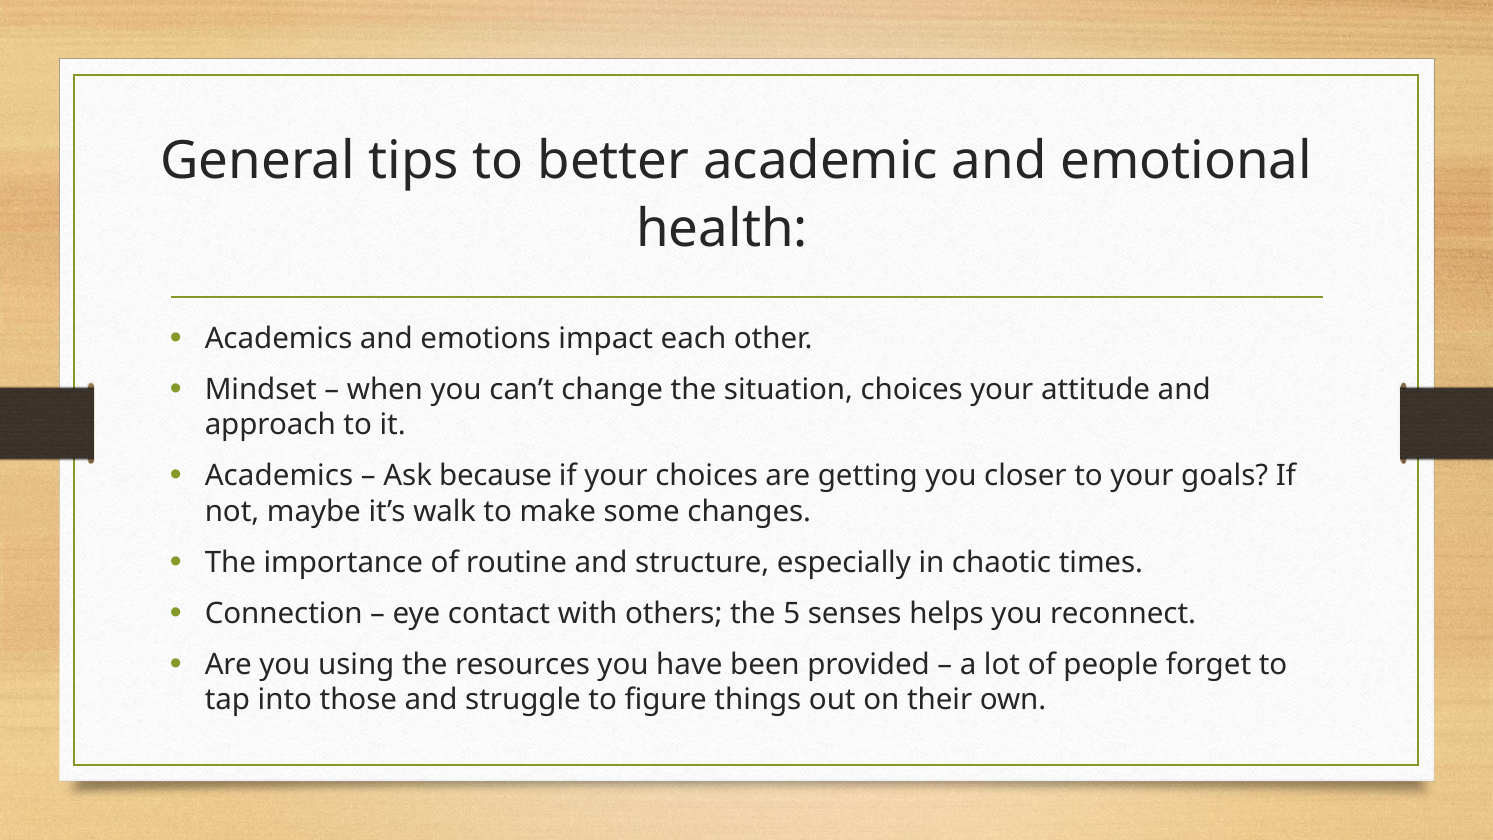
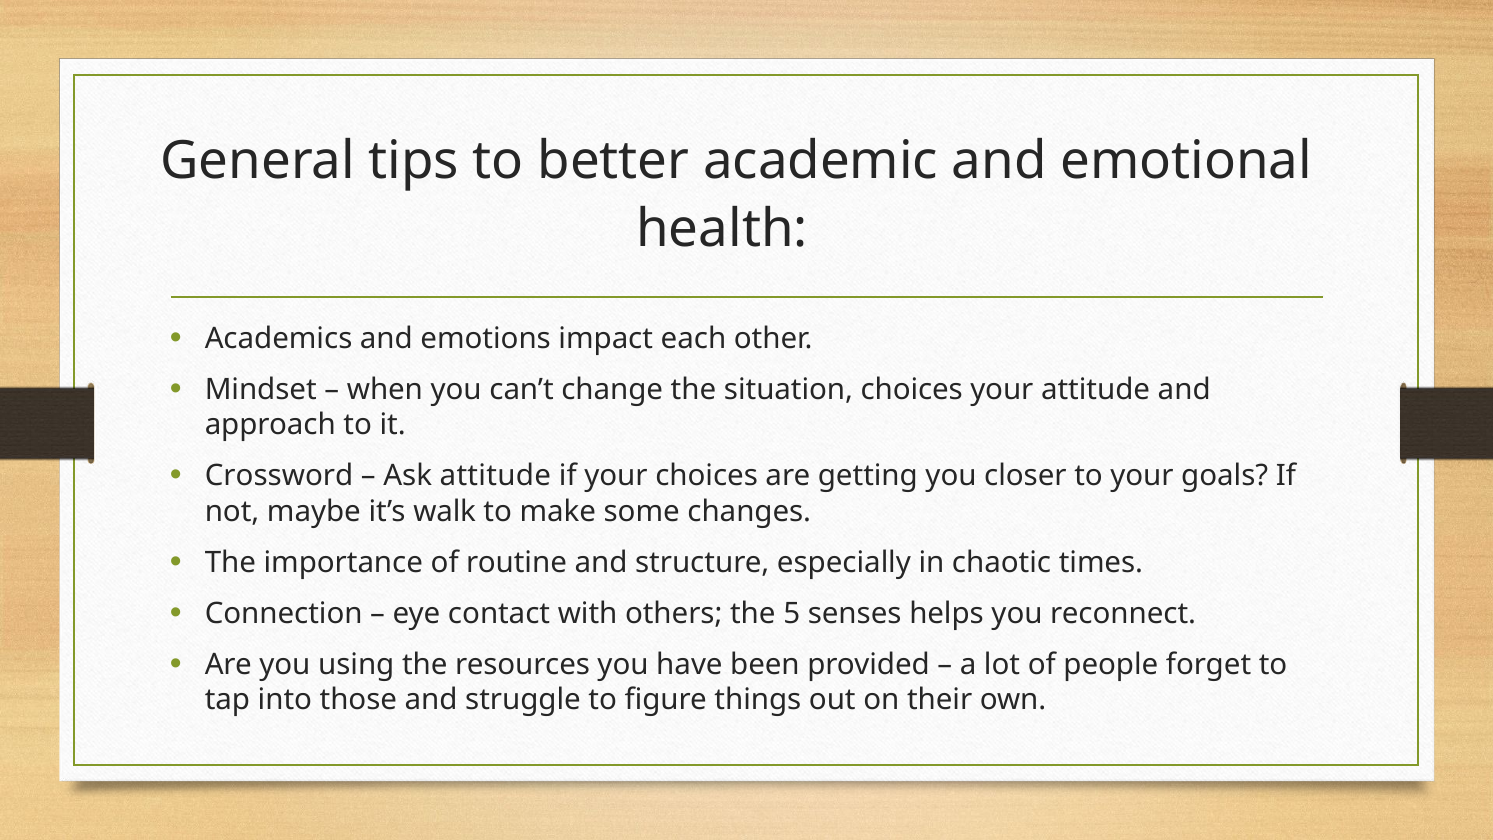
Academics at (279, 476): Academics -> Crossword
Ask because: because -> attitude
